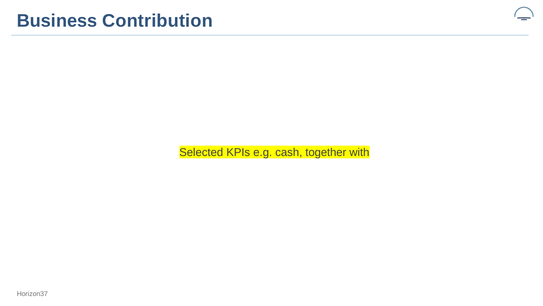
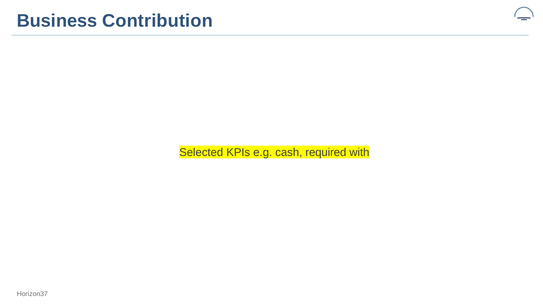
together: together -> required
